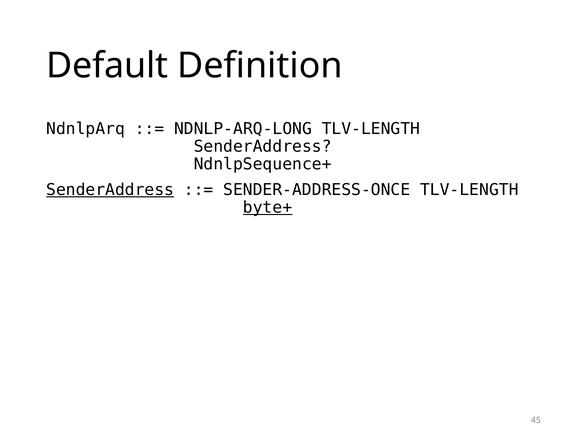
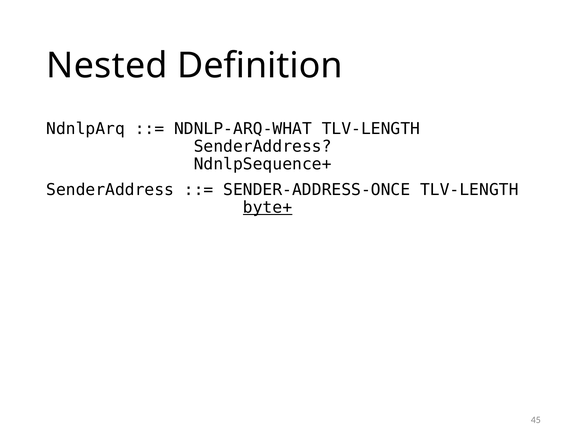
Default: Default -> Nested
NDNLP-ARQ-LONG: NDNLP-ARQ-LONG -> NDNLP-ARQ-WHAT
SenderAddress at (110, 190) underline: present -> none
